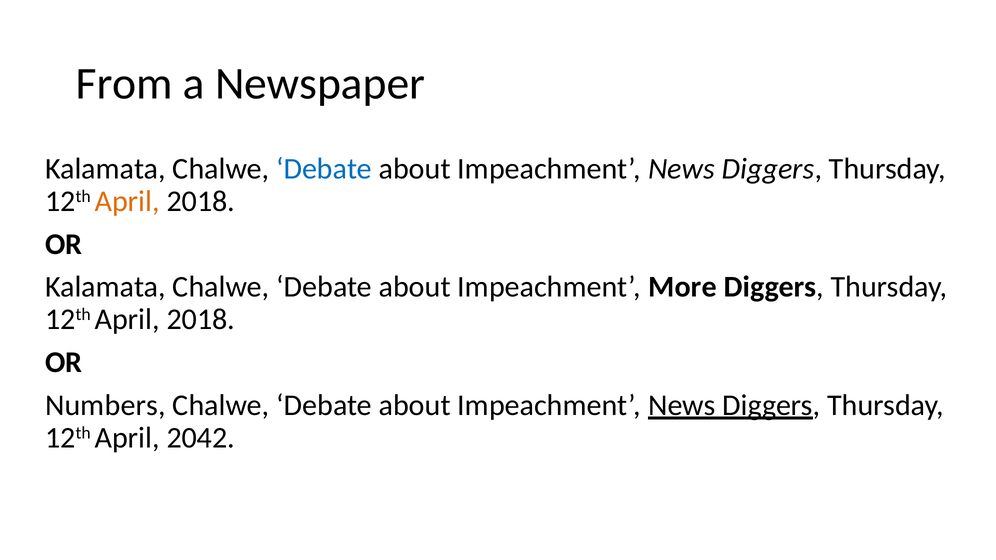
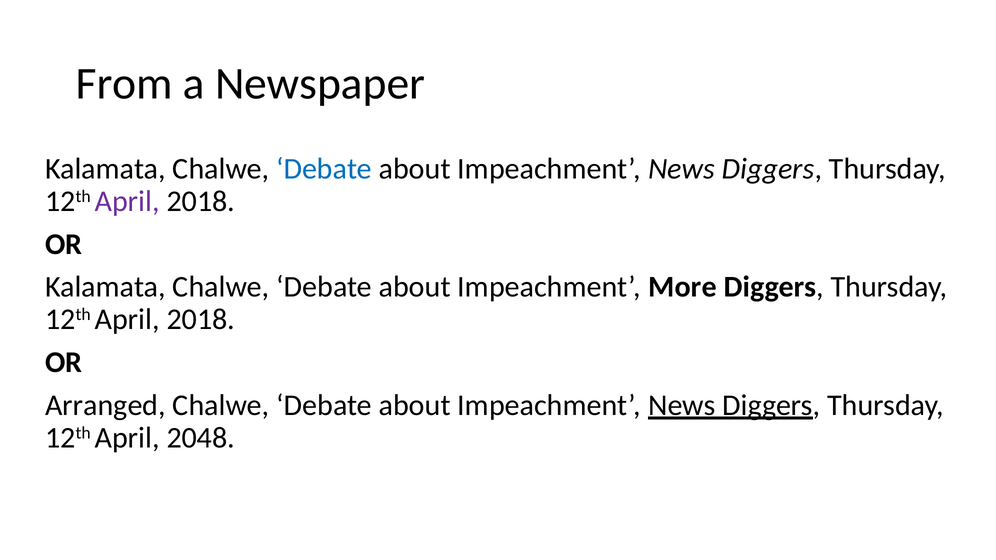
April at (127, 201) colour: orange -> purple
Numbers: Numbers -> Arranged
2042: 2042 -> 2048
